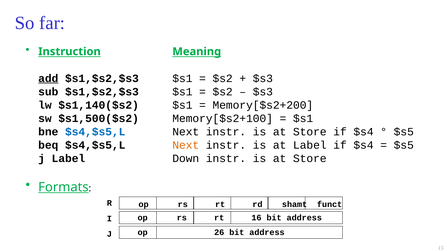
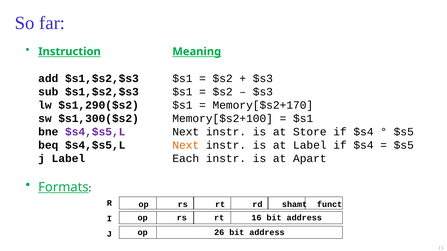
add underline: present -> none
$s1,140($s2: $s1,140($s2 -> $s1,290($s2
Memory[$s2+200: Memory[$s2+200 -> Memory[$s2+170
$s1,500($s2: $s1,500($s2 -> $s1,300($s2
$s4,$s5,L at (95, 132) colour: blue -> purple
Down: Down -> Each
Store at (310, 159): Store -> Apart
